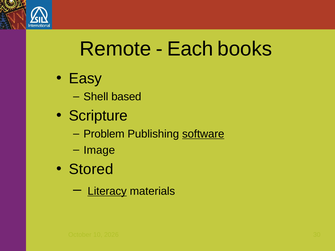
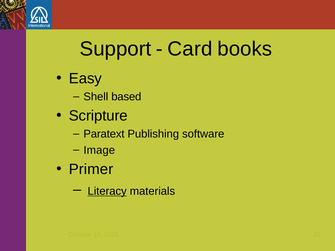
Remote: Remote -> Support
Each: Each -> Card
Problem: Problem -> Paratext
software underline: present -> none
Stored: Stored -> Primer
